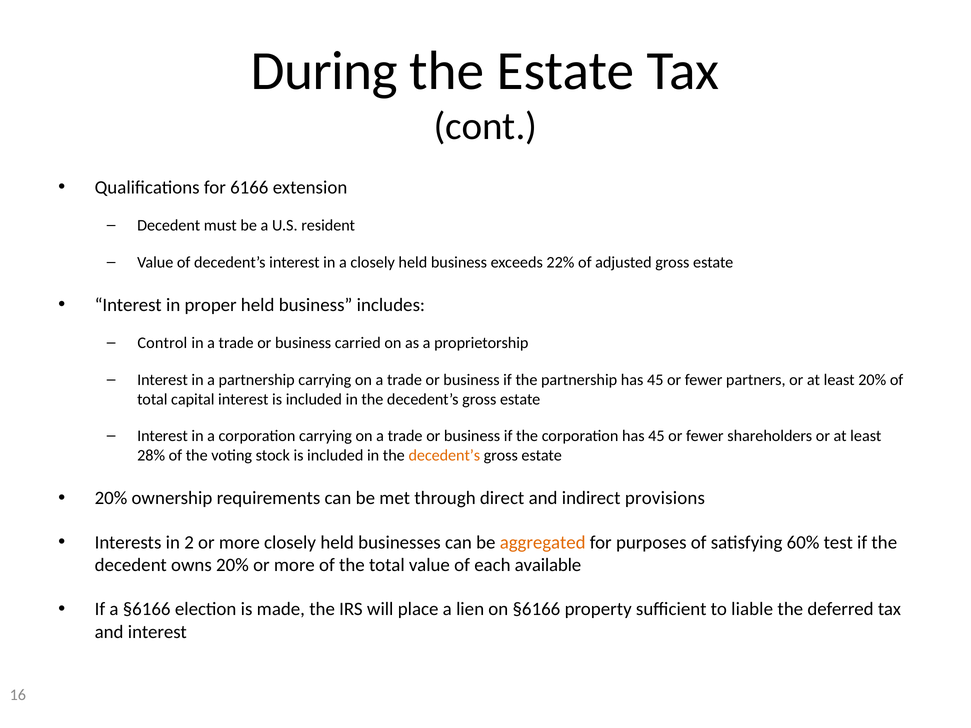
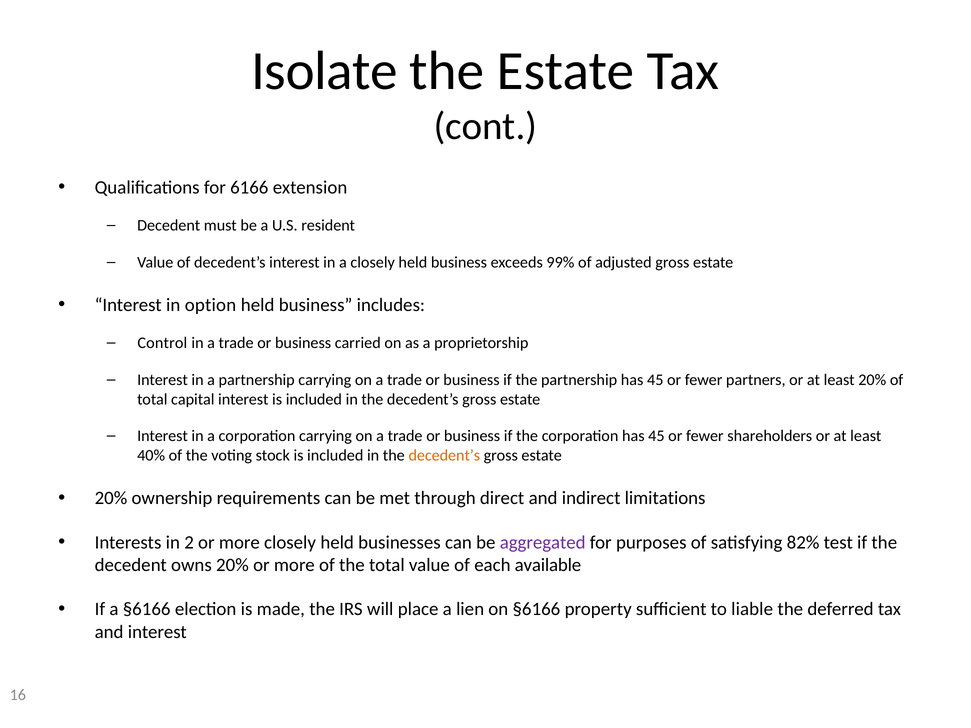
During: During -> Isolate
22%: 22% -> 99%
proper: proper -> option
28%: 28% -> 40%
provisions: provisions -> limitations
aggregated colour: orange -> purple
60%: 60% -> 82%
